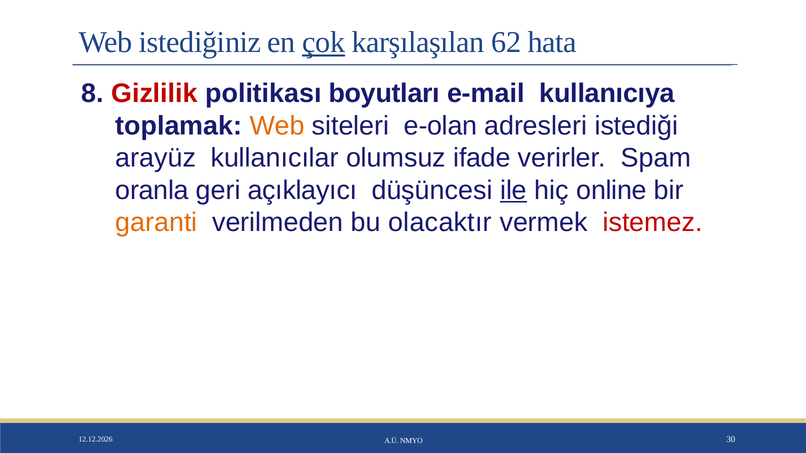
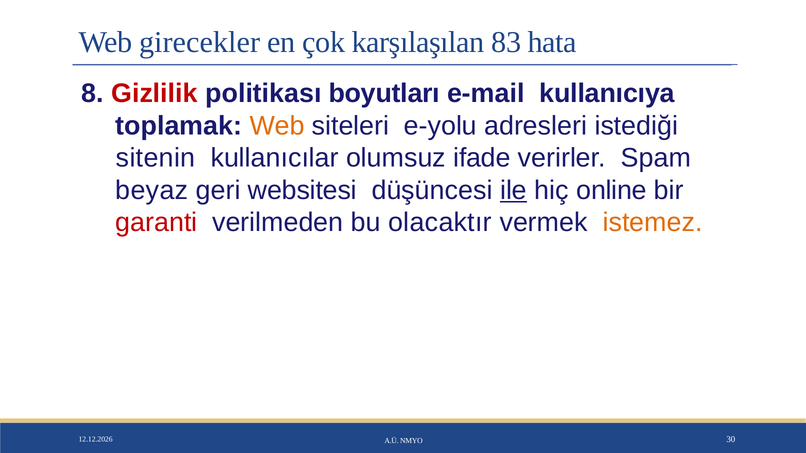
istediğiniz: istediğiniz -> girecekler
çok underline: present -> none
62: 62 -> 83
e-olan: e-olan -> e-yolu
arayüz: arayüz -> sitenin
oranla: oranla -> beyaz
açıklayıcı: açıklayıcı -> websitesi
garanti colour: orange -> red
istemez colour: red -> orange
